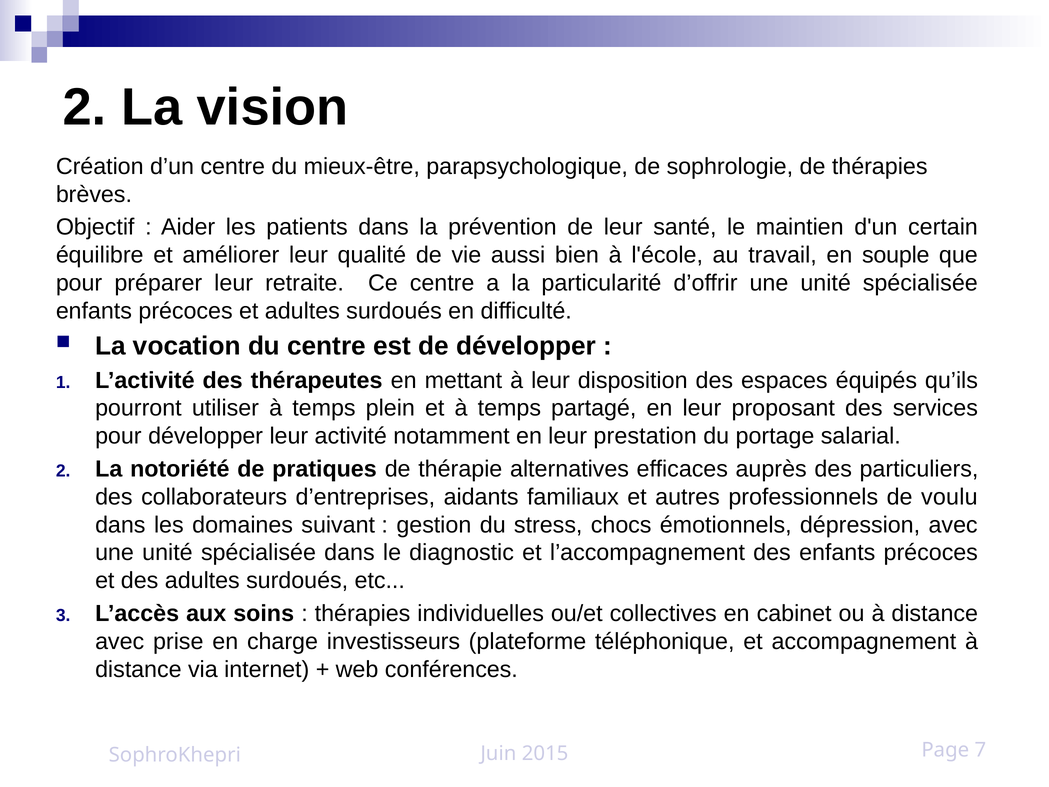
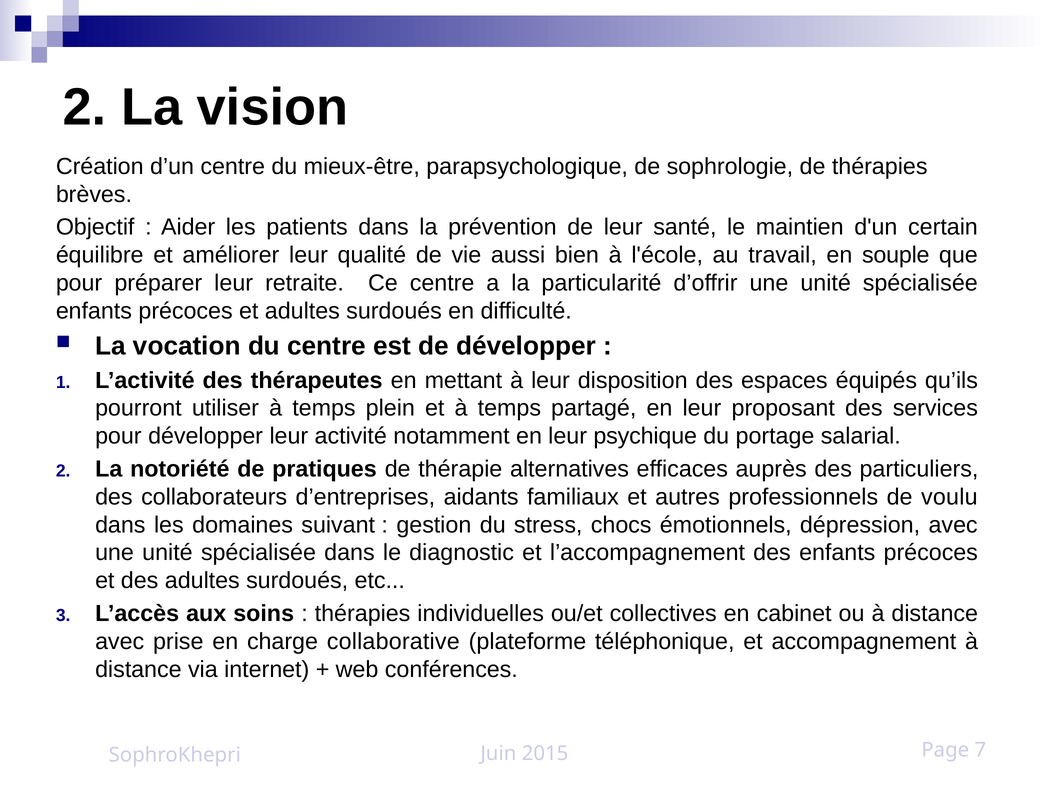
prestation: prestation -> psychique
investisseurs: investisseurs -> collaborative
